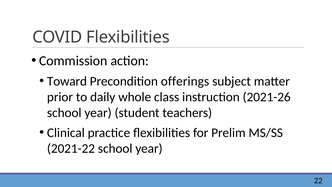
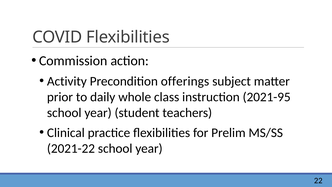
Toward: Toward -> Activity
2021-26: 2021-26 -> 2021-95
